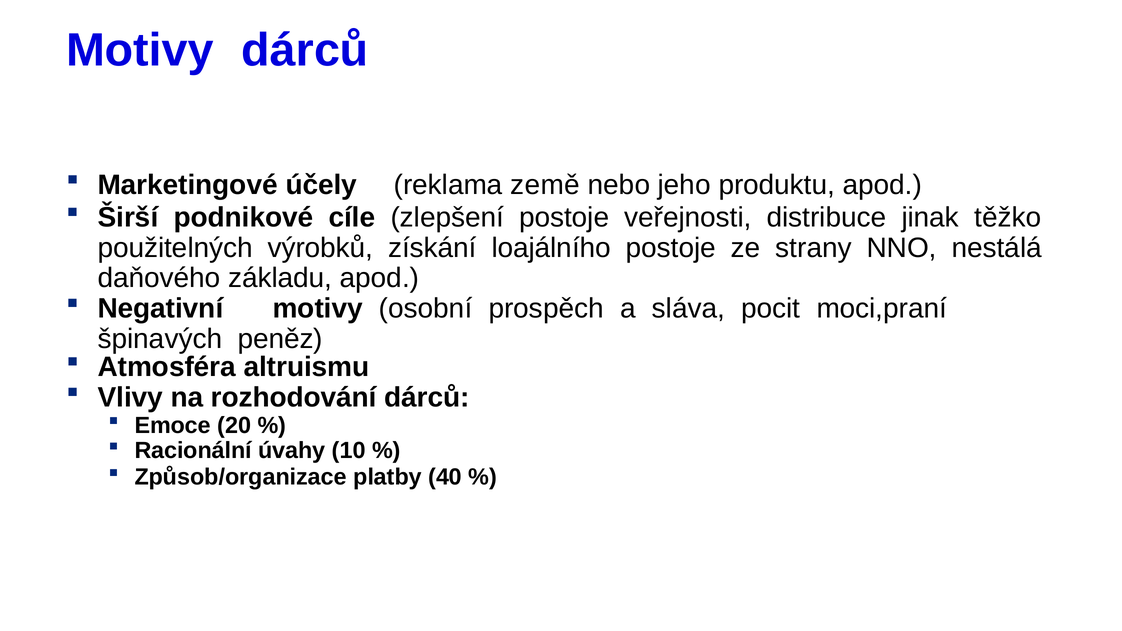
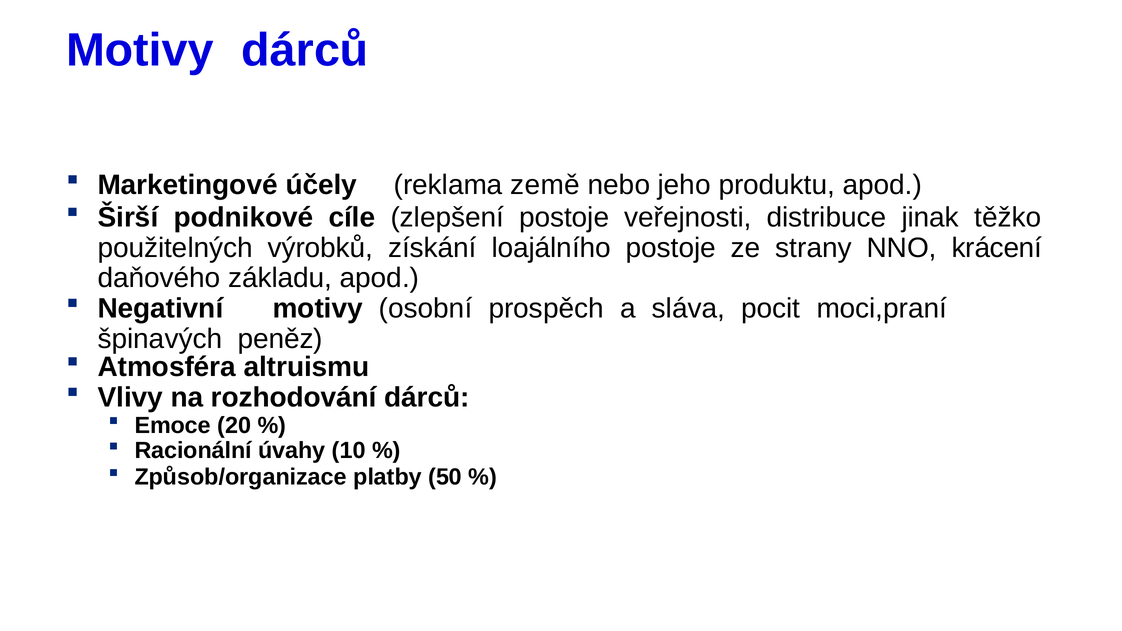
nestálá: nestálá -> krácení
40: 40 -> 50
